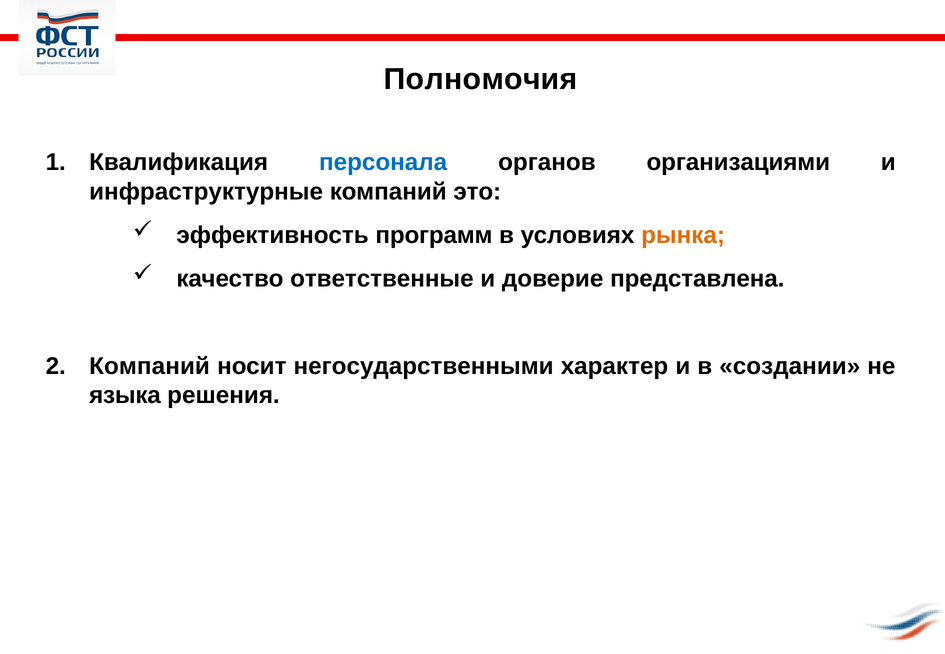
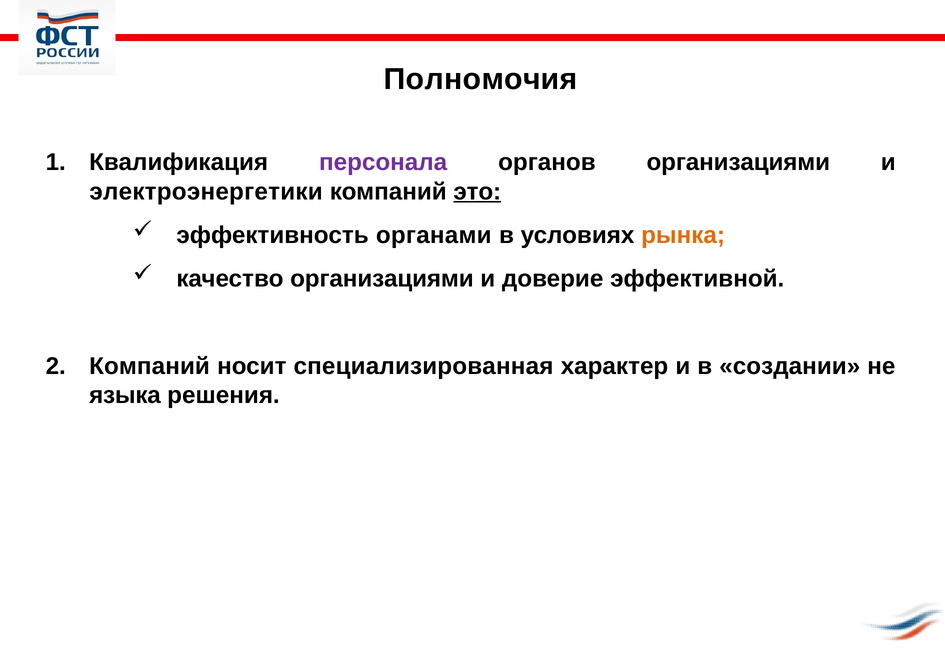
персонала colour: blue -> purple
инфраструктурные: инфраструктурные -> электроэнергетики
это underline: none -> present
программ: программ -> органами
качество ответственные: ответственные -> организациями
представлена: представлена -> эффективной
негосударственными: негосударственными -> специализированная
